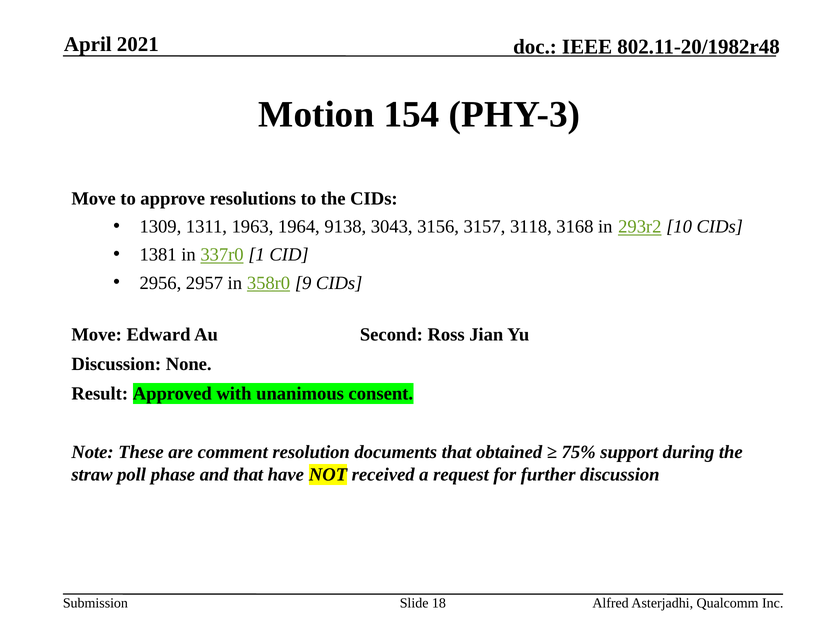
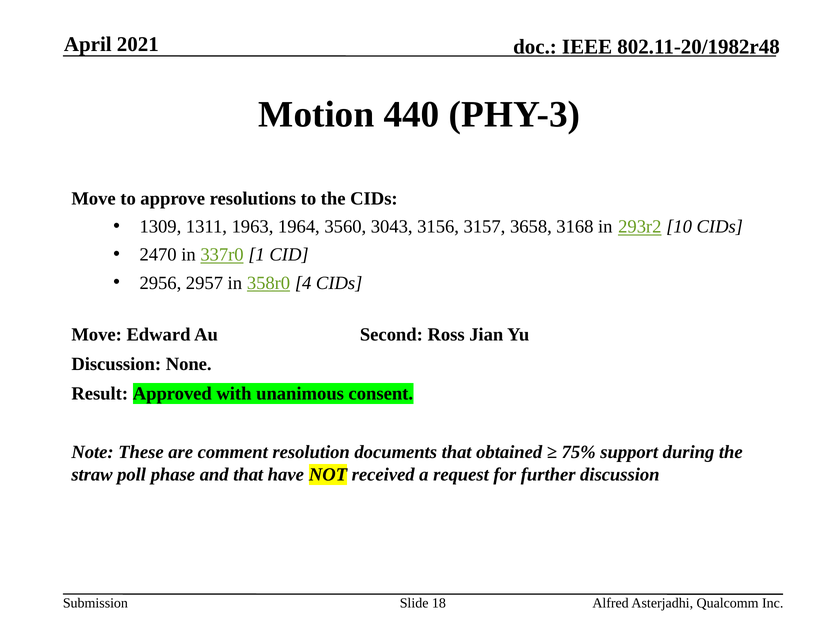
154: 154 -> 440
9138: 9138 -> 3560
3118: 3118 -> 3658
1381: 1381 -> 2470
9: 9 -> 4
